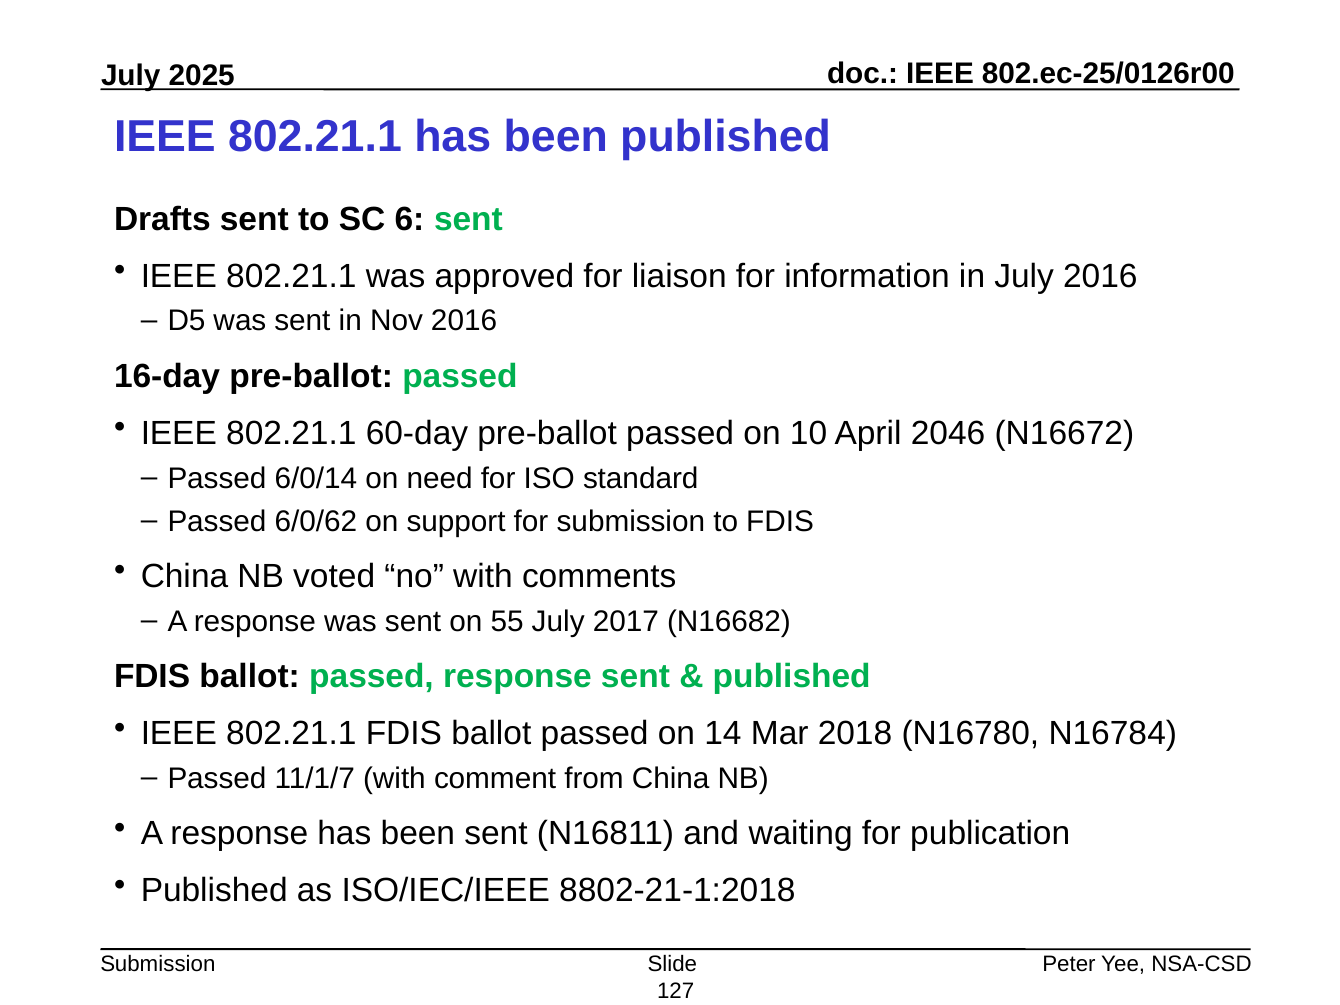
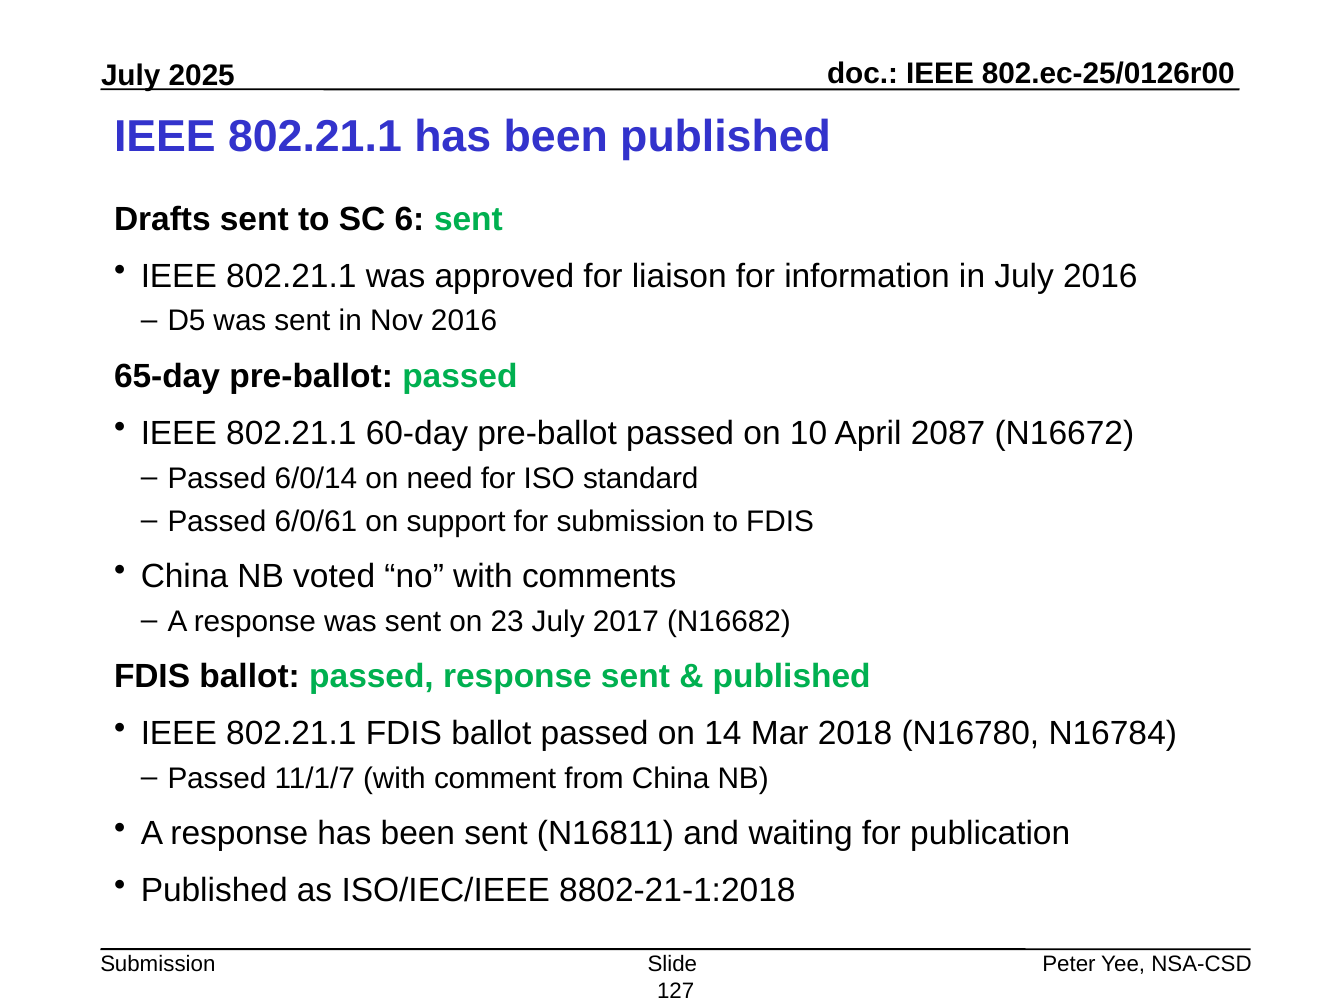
16-day: 16-day -> 65-day
2046: 2046 -> 2087
6/0/62: 6/0/62 -> 6/0/61
55: 55 -> 23
